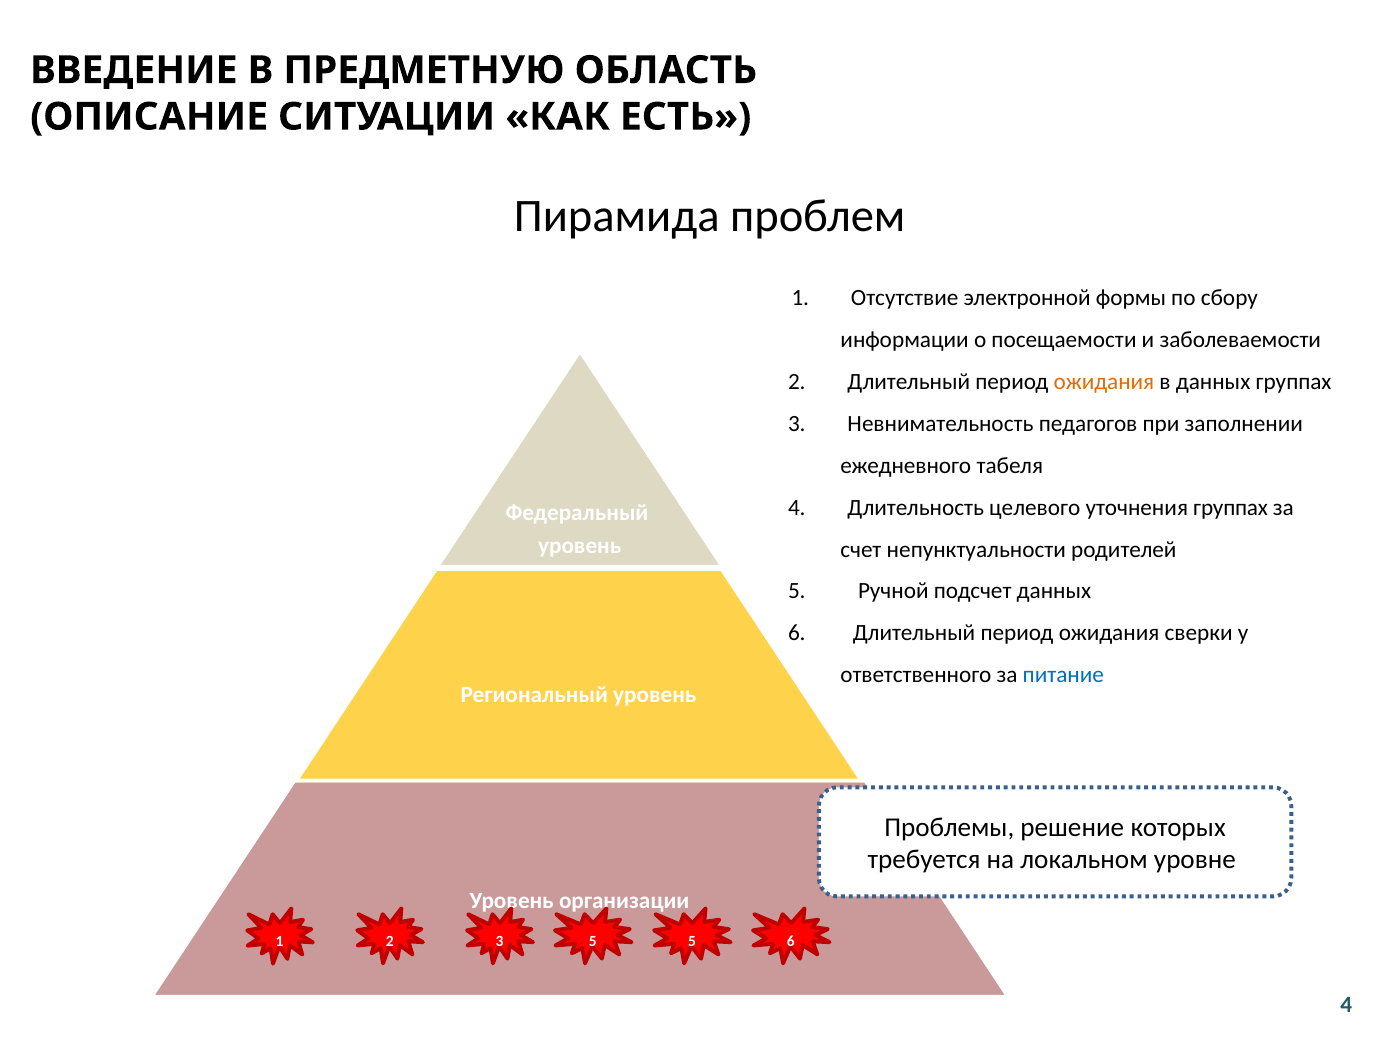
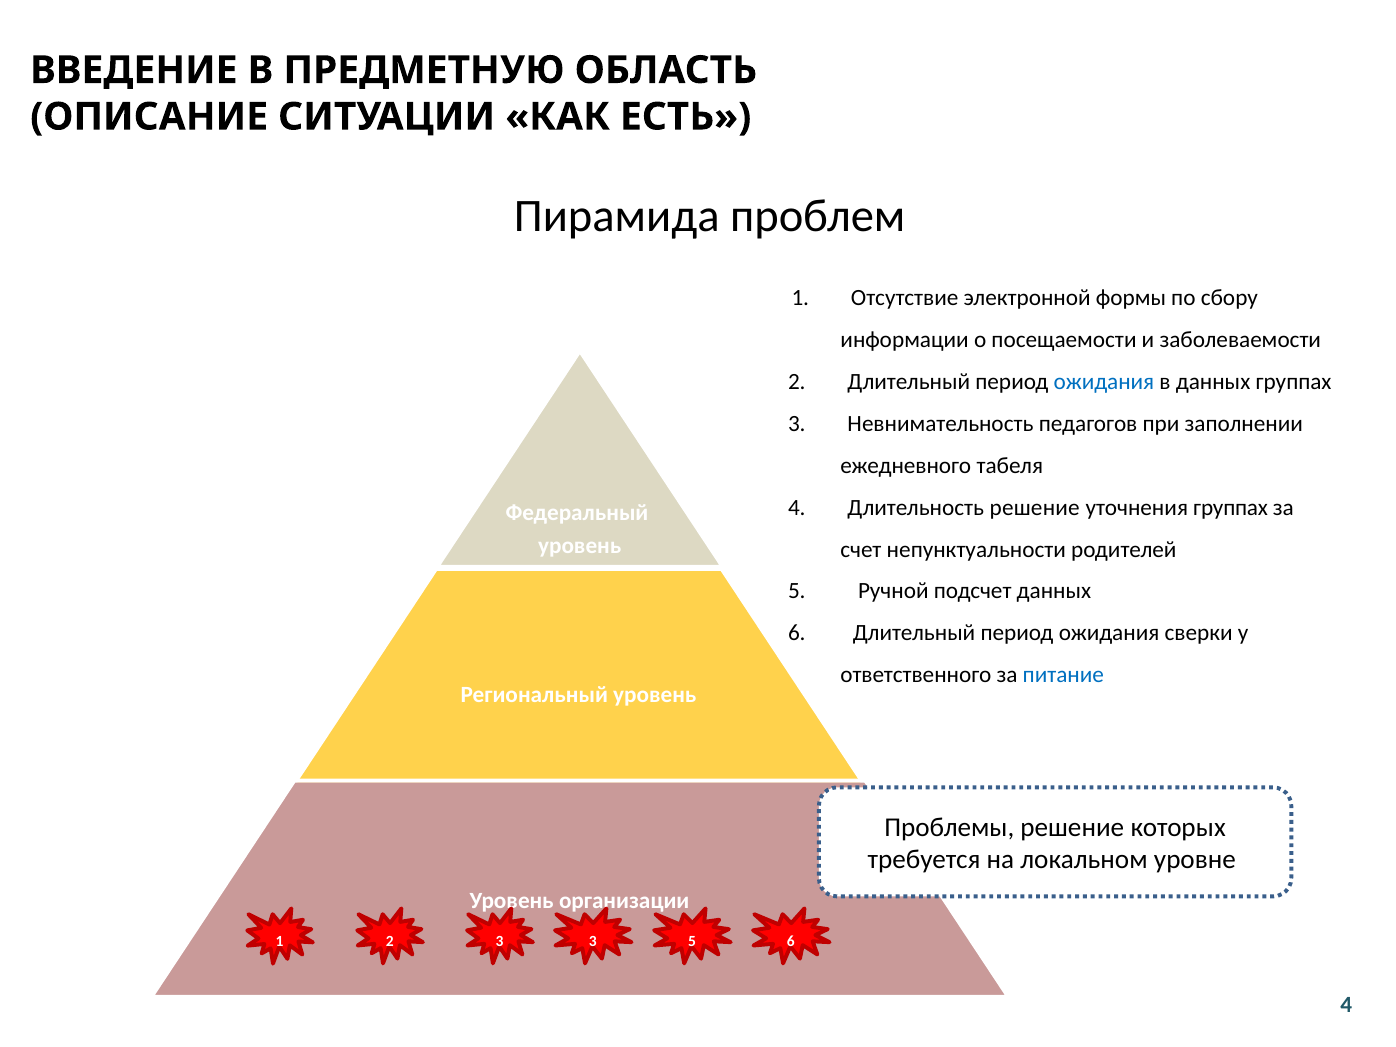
ожидания at (1104, 382) colour: orange -> blue
Длительность целевого: целевого -> решение
3 5: 5 -> 3
